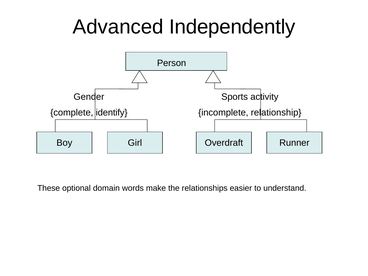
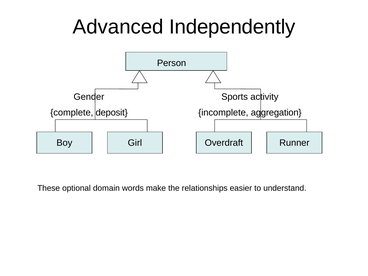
identify: identify -> deposit
relationship: relationship -> aggregation
